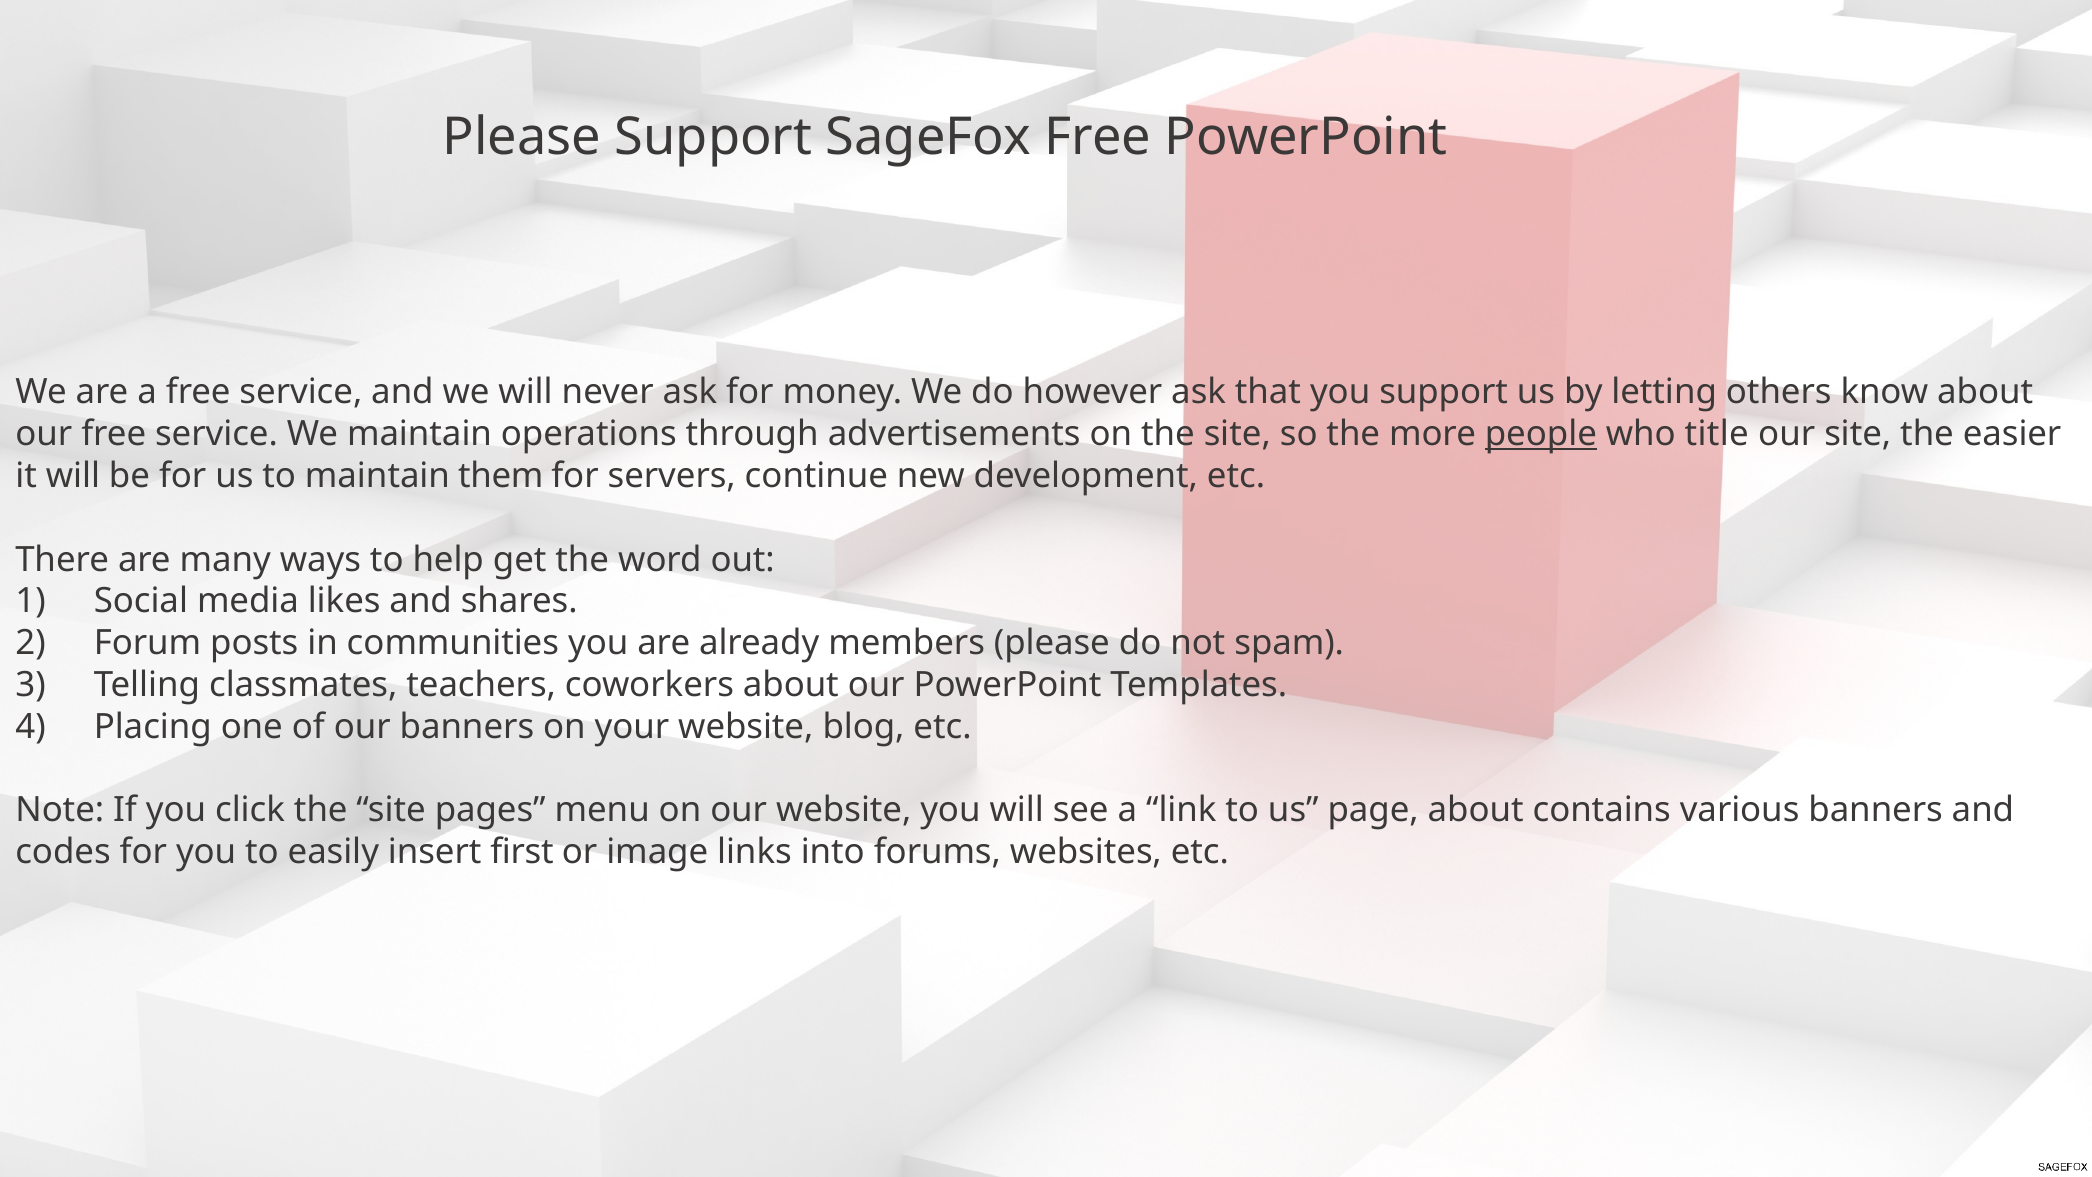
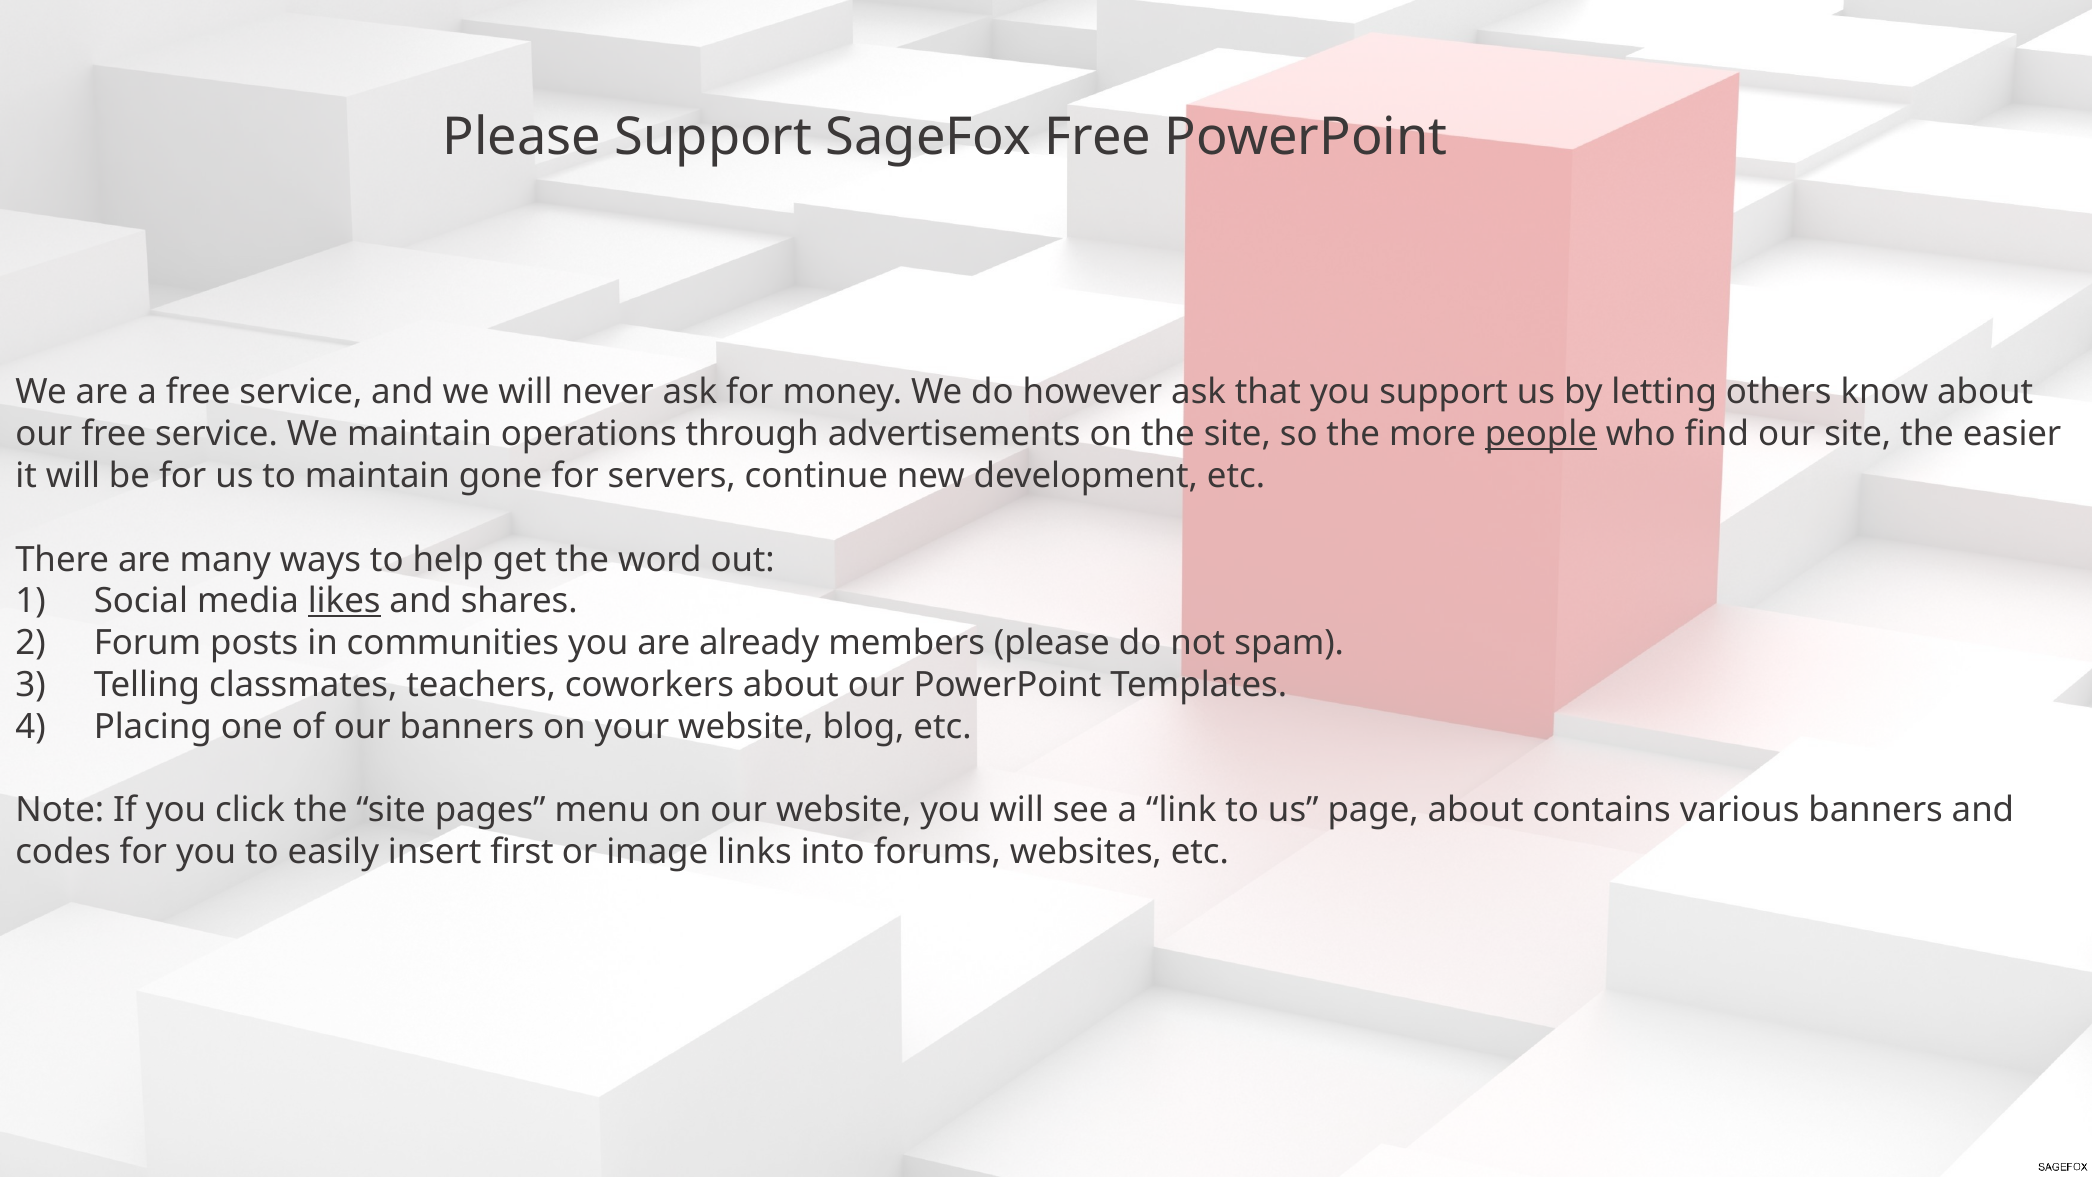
title: title -> find
them: them -> gone
likes underline: none -> present
